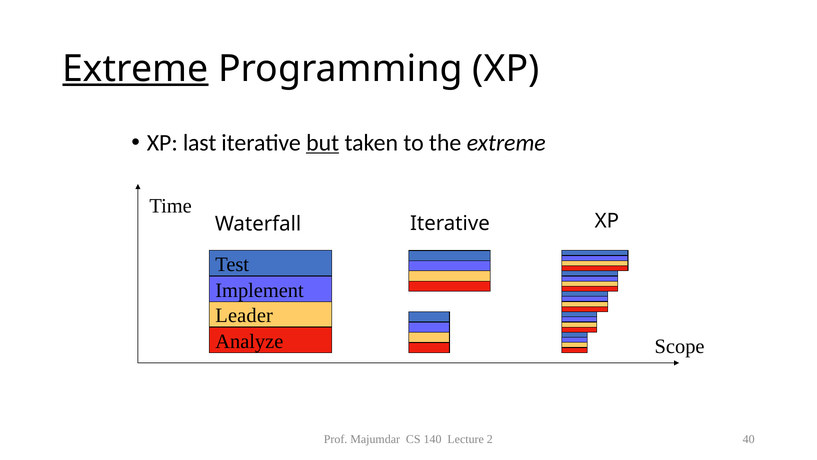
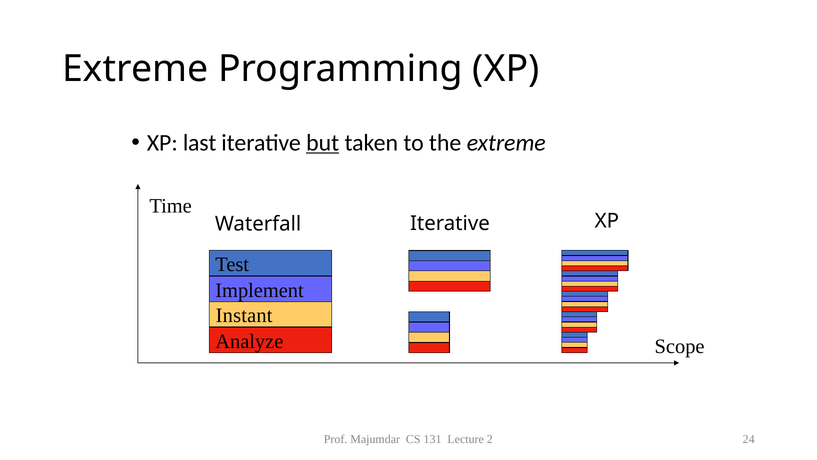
Extreme at (135, 69) underline: present -> none
Leader: Leader -> Instant
140: 140 -> 131
40: 40 -> 24
